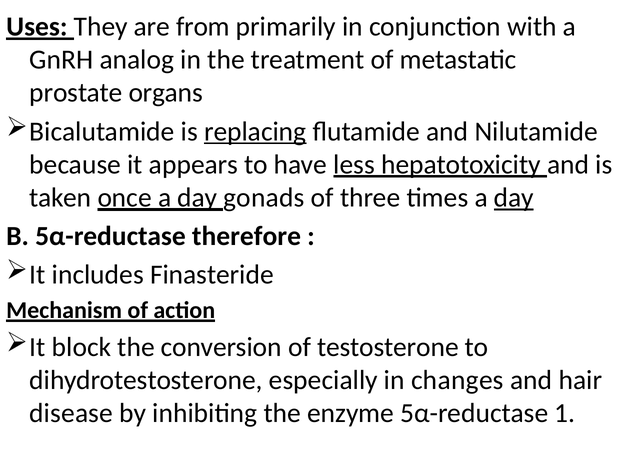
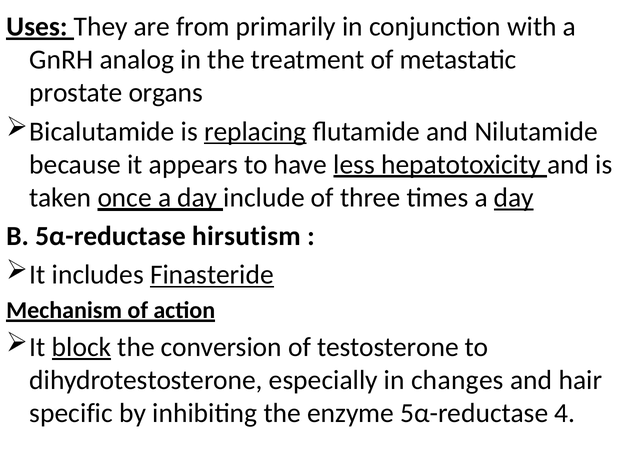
gonads: gonads -> include
therefore: therefore -> hirsutism
Finasteride underline: none -> present
block underline: none -> present
disease: disease -> specific
1: 1 -> 4
